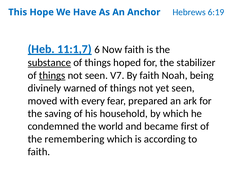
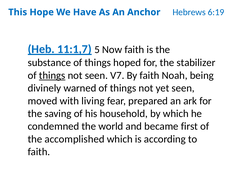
6: 6 -> 5
substance underline: present -> none
every: every -> living
remembering: remembering -> accomplished
